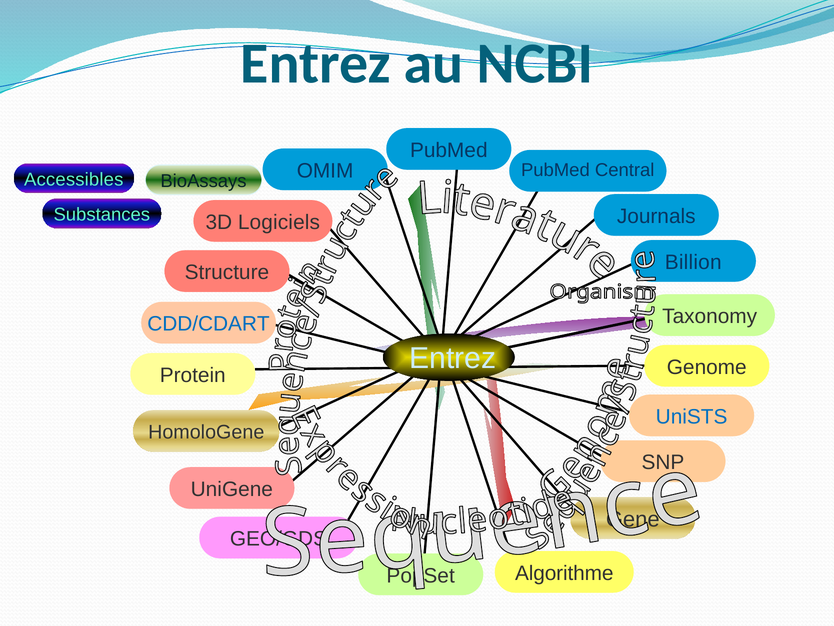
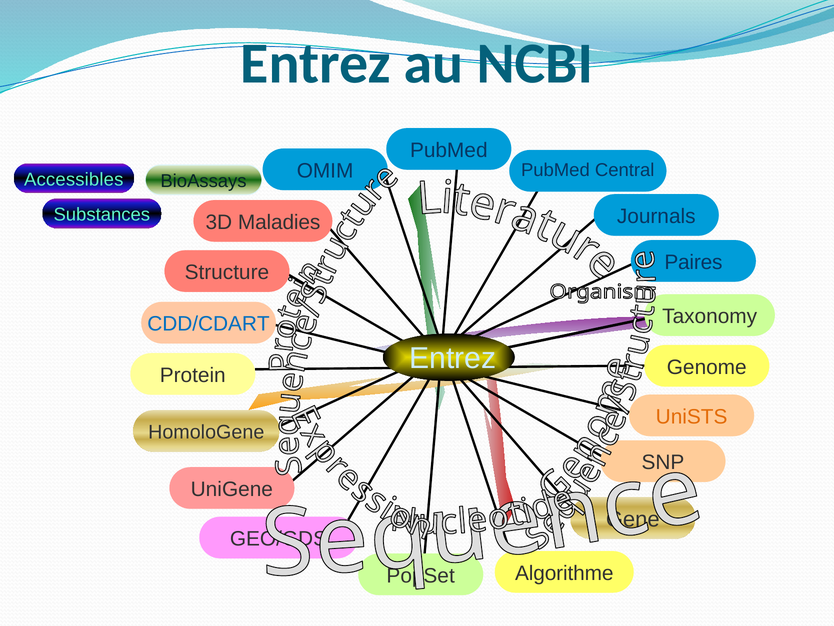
Logiciels: Logiciels -> Maladies
Billion: Billion -> Paires
UniSTS colour: blue -> orange
